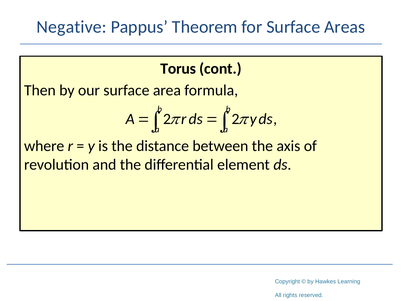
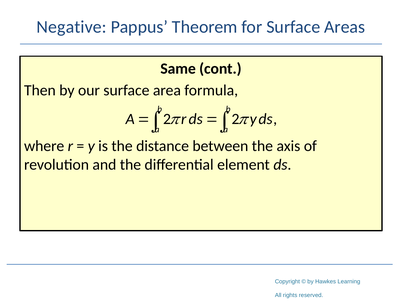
Torus: Torus -> Same
